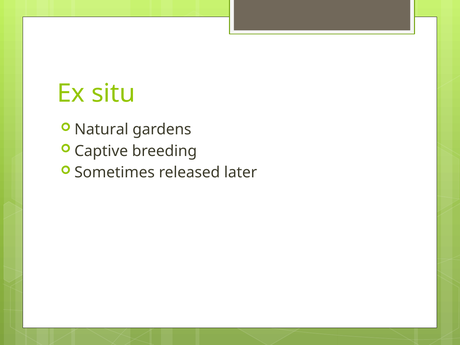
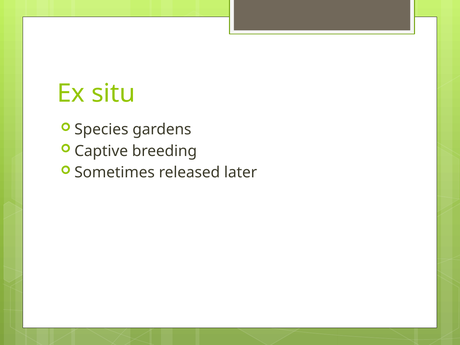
Natural: Natural -> Species
